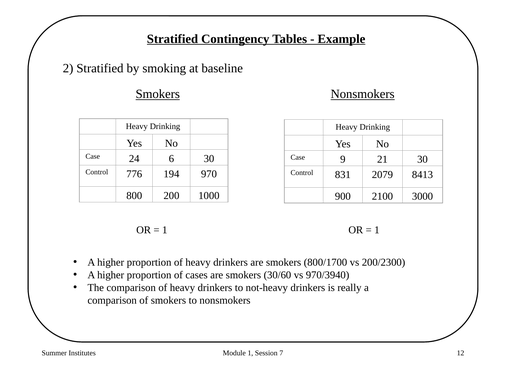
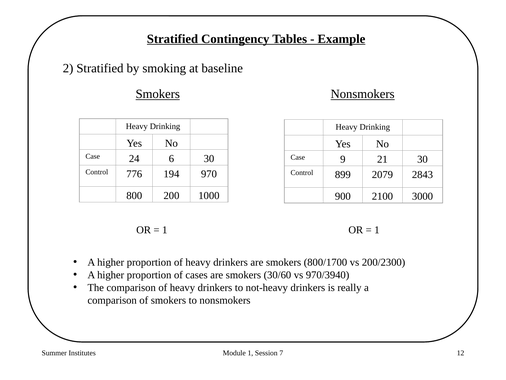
831: 831 -> 899
8413: 8413 -> 2843
